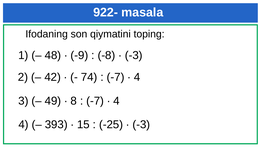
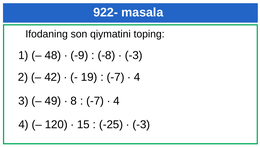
74: 74 -> 19
393: 393 -> 120
